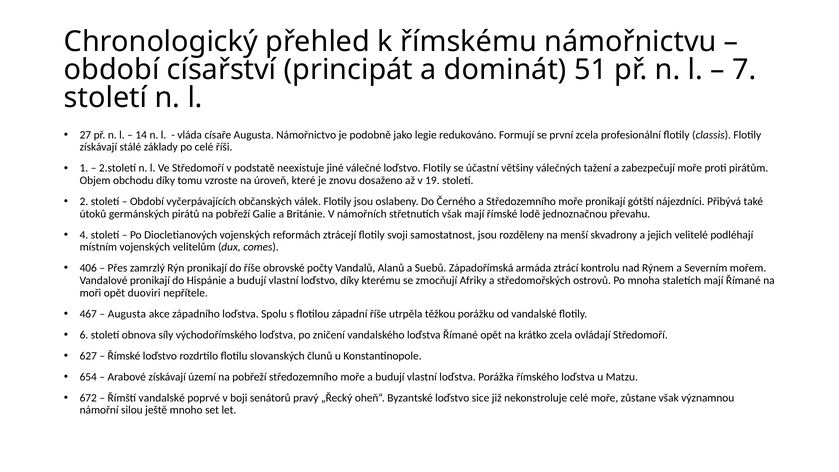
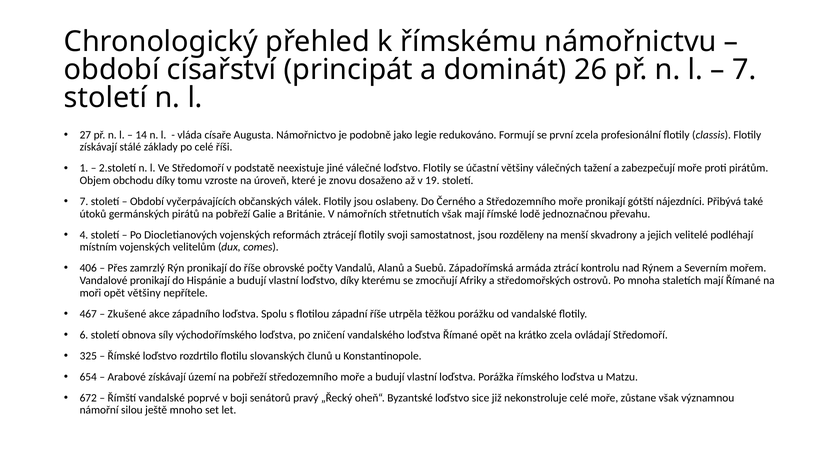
51: 51 -> 26
2 at (84, 201): 2 -> 7
opět duoviri: duoviri -> většiny
Augusta at (127, 314): Augusta -> Zkušené
627: 627 -> 325
